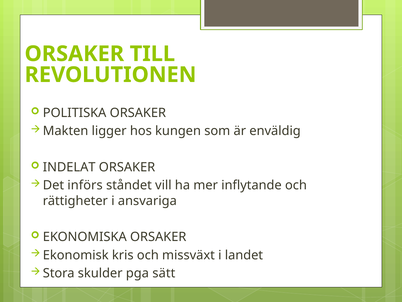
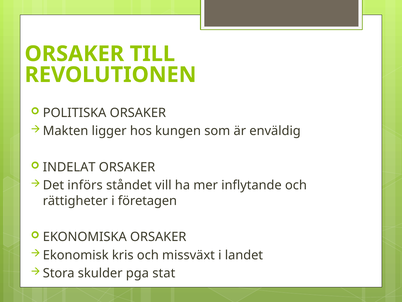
ansvariga: ansvariga -> företagen
sätt: sätt -> stat
